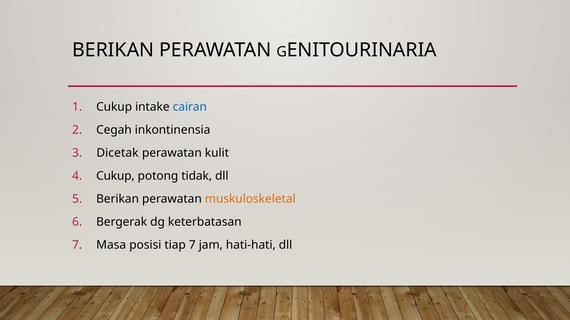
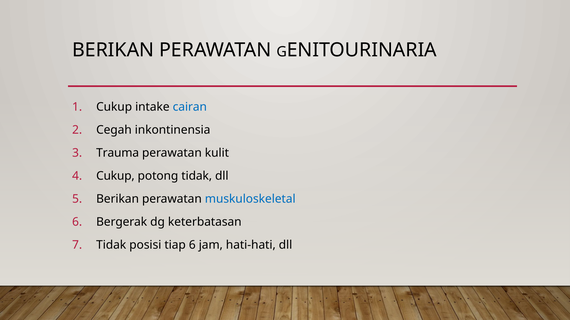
Dicetak: Dicetak -> Trauma
muskuloskeletal colour: orange -> blue
Masa at (111, 245): Masa -> Tidak
tiap 7: 7 -> 6
